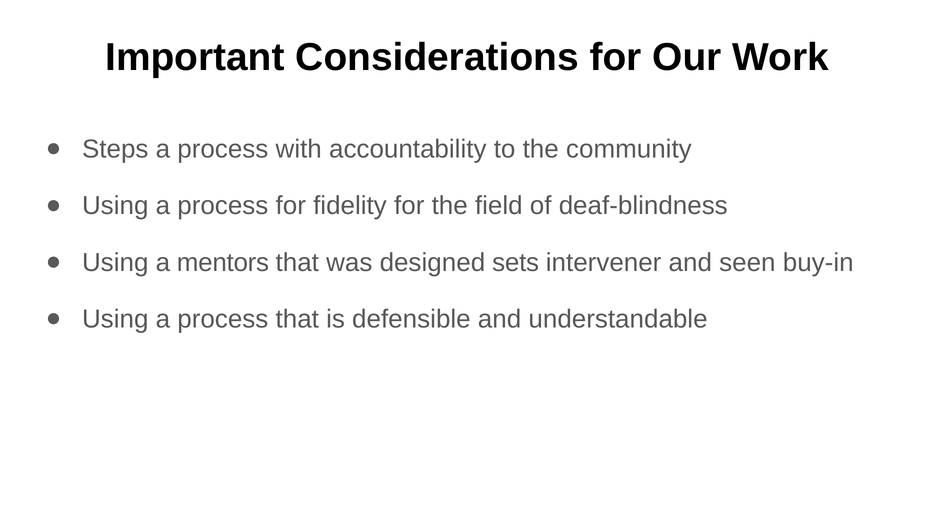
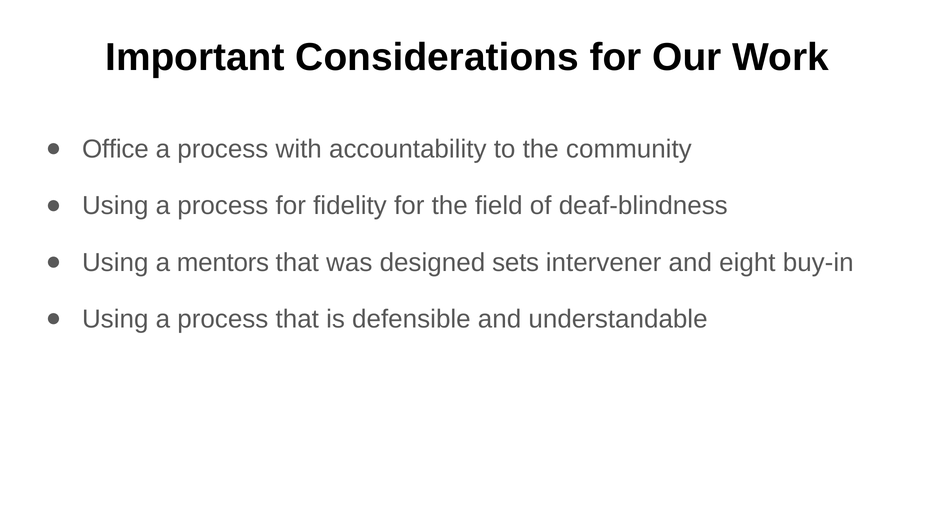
Steps: Steps -> Office
seen: seen -> eight
